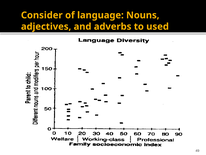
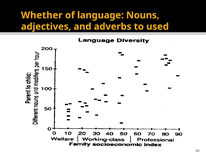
Consider: Consider -> Whether
